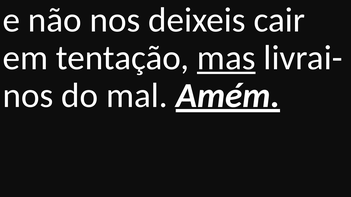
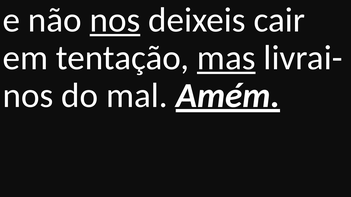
nos at (115, 20) underline: none -> present
